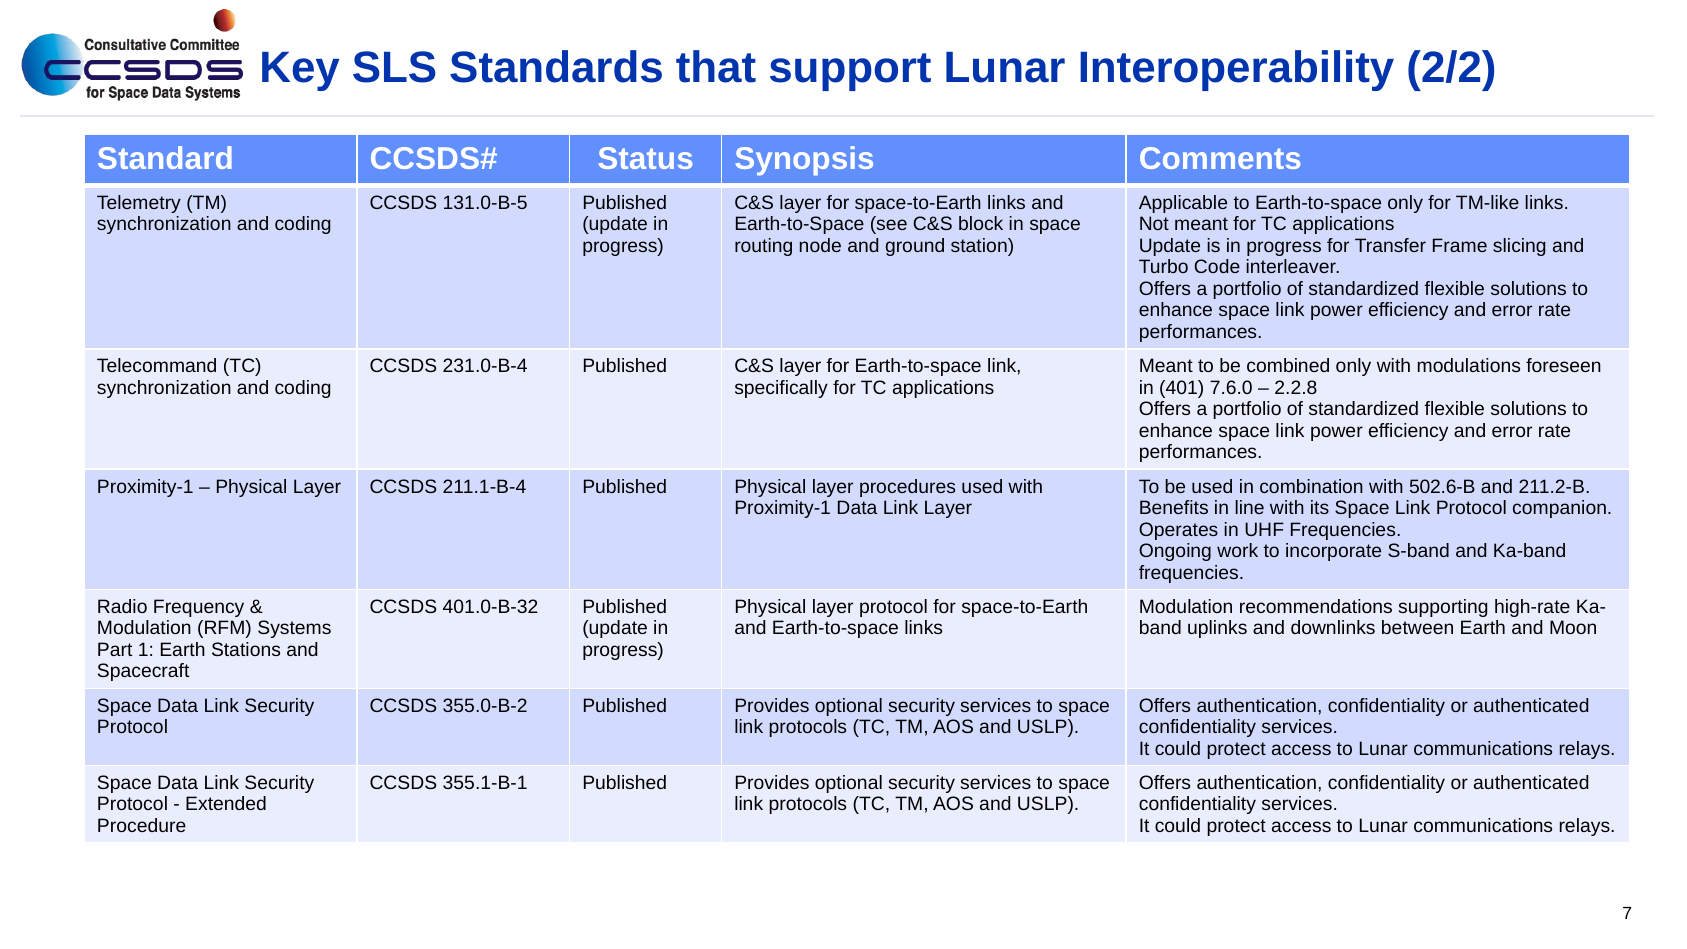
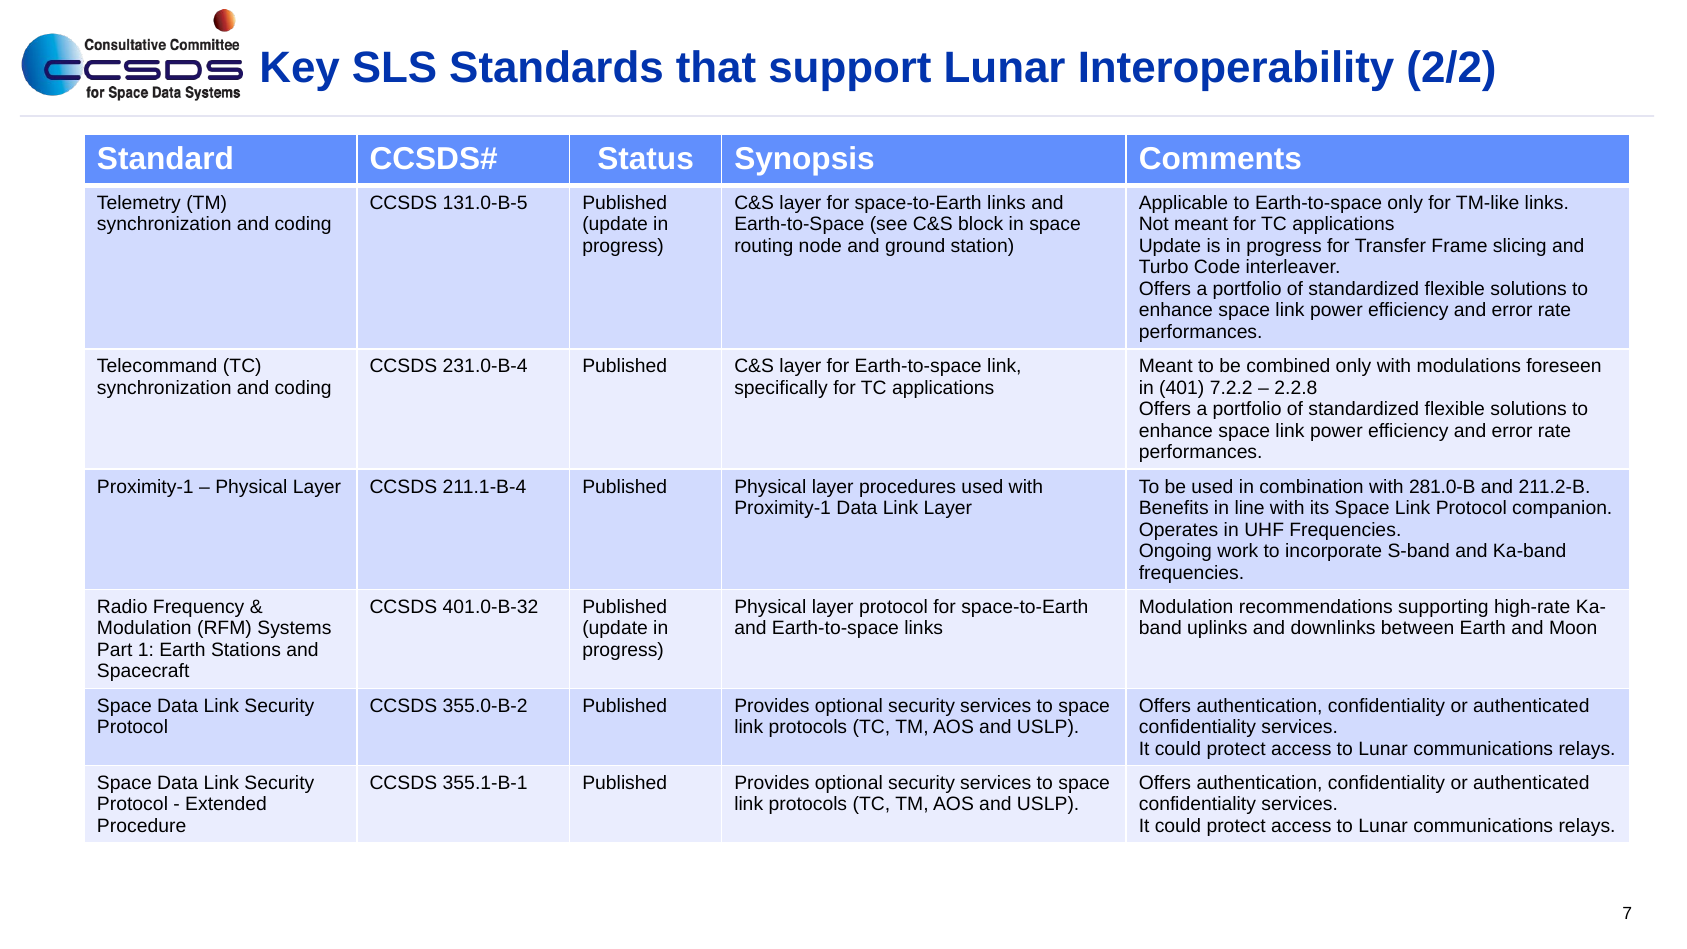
7.6.0: 7.6.0 -> 7.2.2
502.6-B: 502.6-B -> 281.0-B
